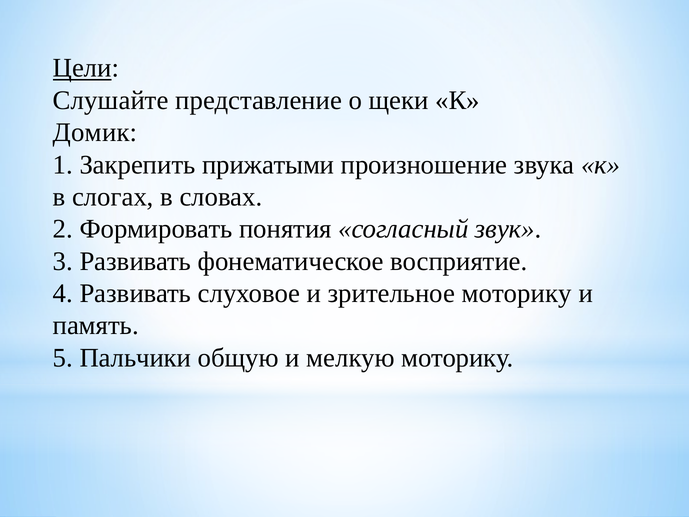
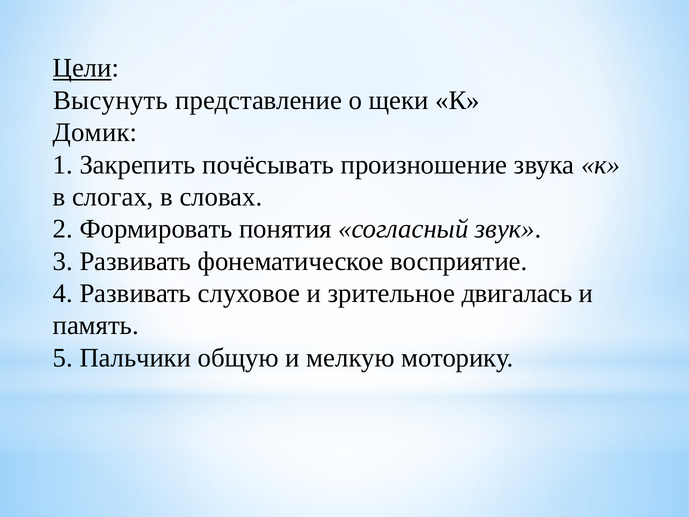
Слушайте: Слушайте -> Высунуть
прижатыми: прижатыми -> почёсывать
зрительное моторику: моторику -> двигалась
